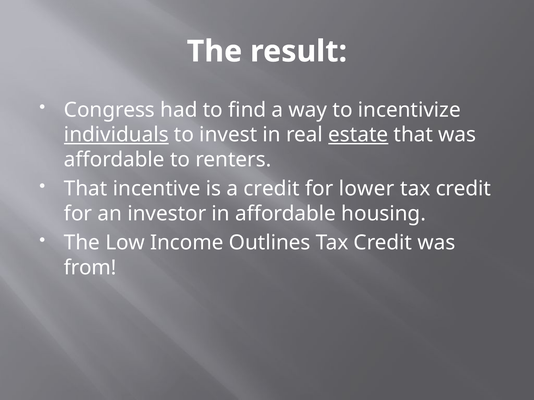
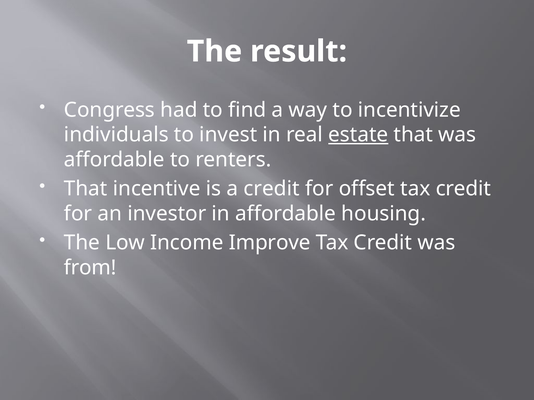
individuals underline: present -> none
lower: lower -> offset
Outlines: Outlines -> Improve
